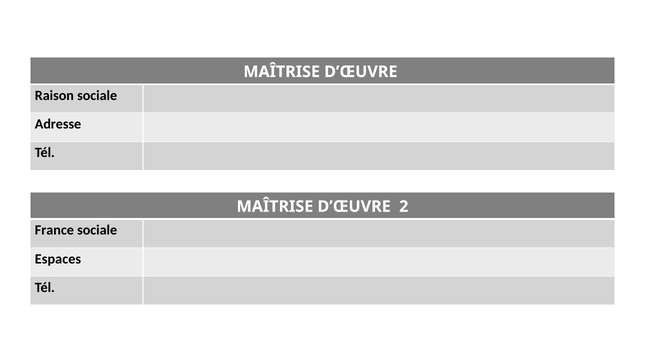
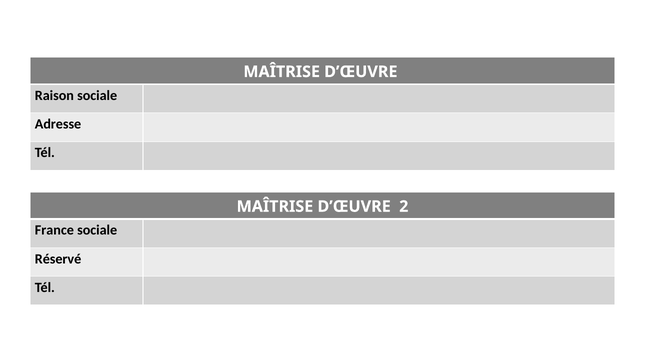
Espaces: Espaces -> Réservé
